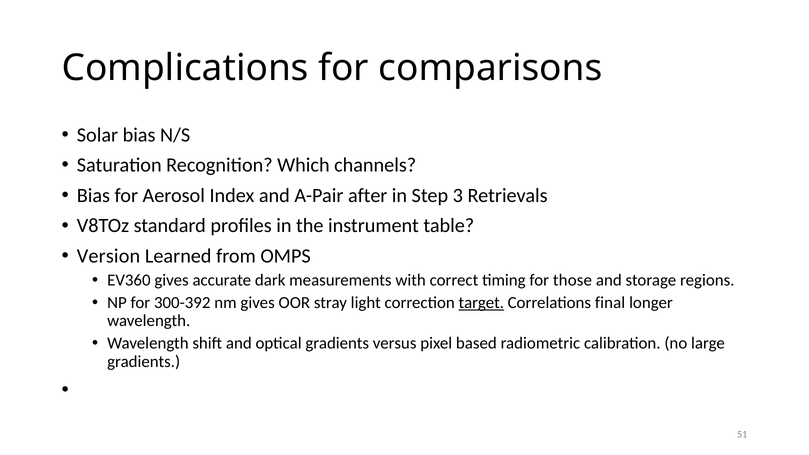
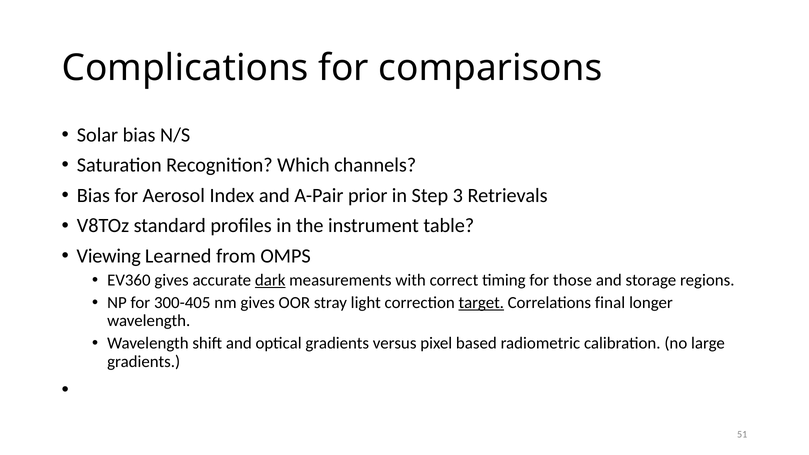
after: after -> prior
Version: Version -> Viewing
dark underline: none -> present
300-392: 300-392 -> 300-405
